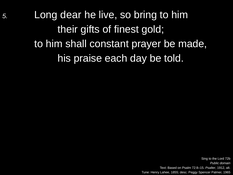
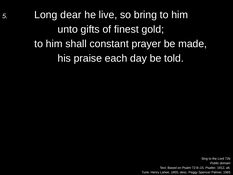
their: their -> unto
